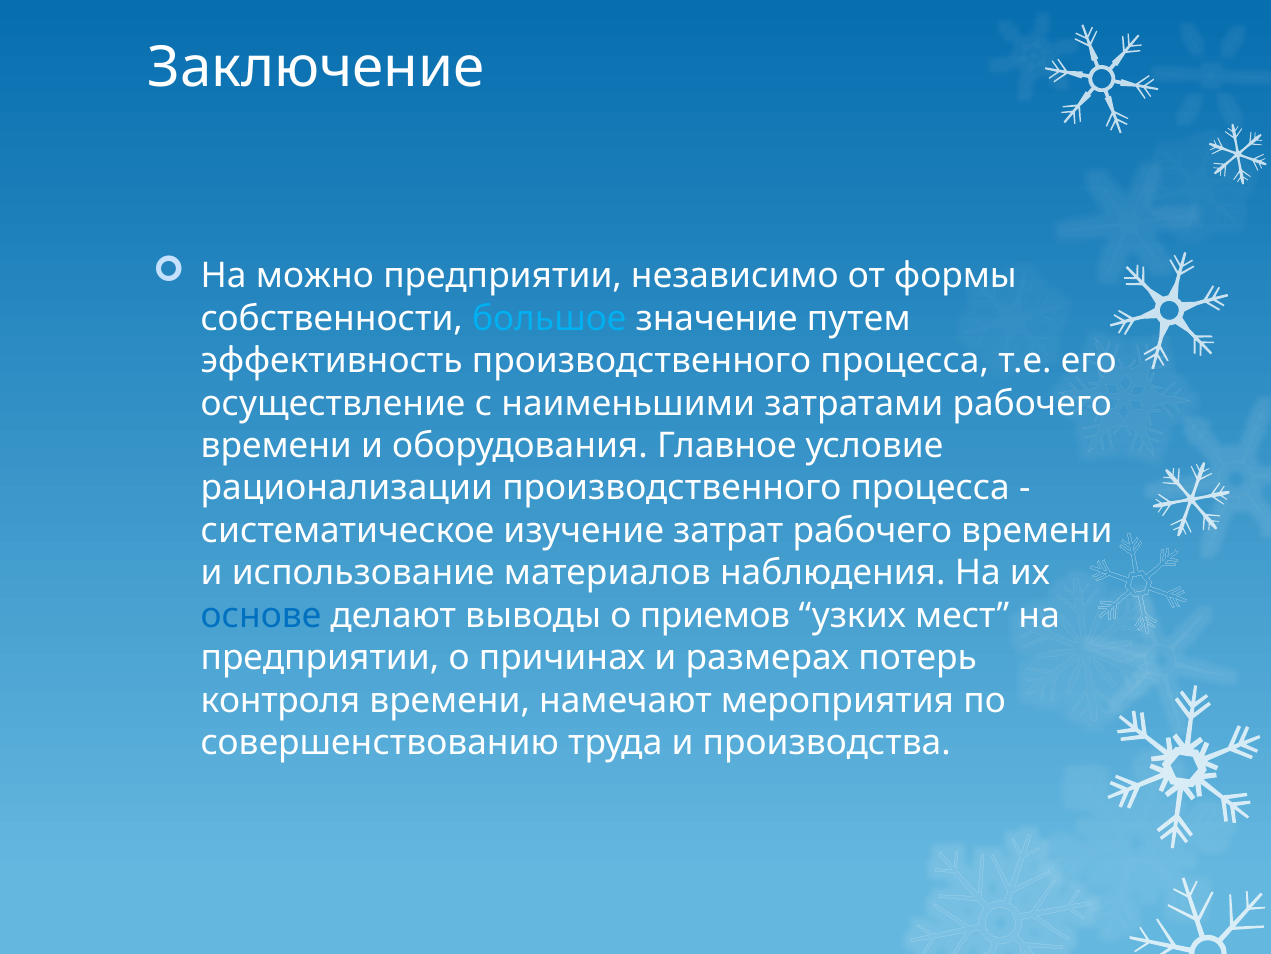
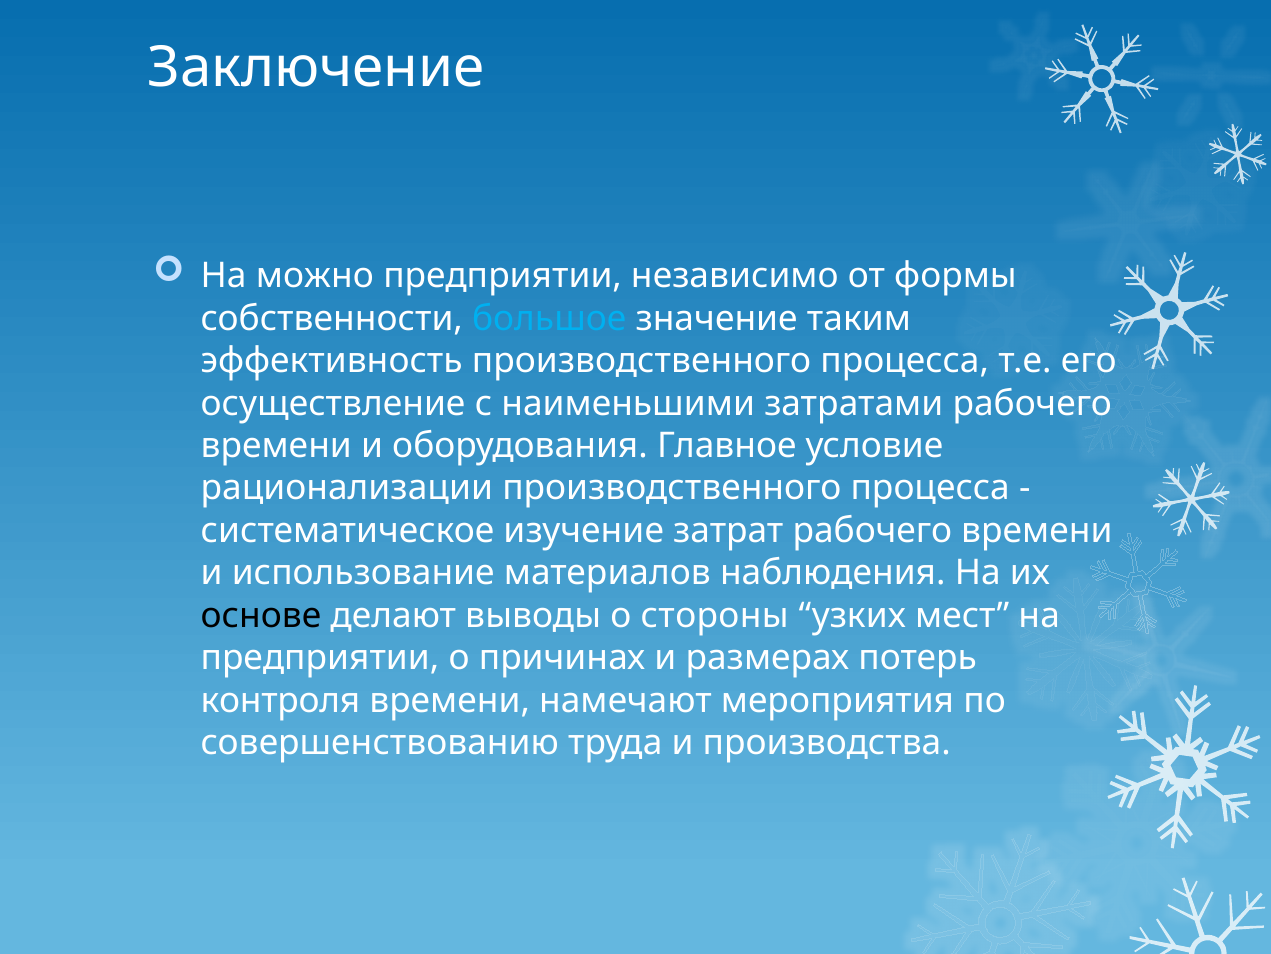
путем: путем -> таким
основе colour: blue -> black
приемов: приемов -> стороны
